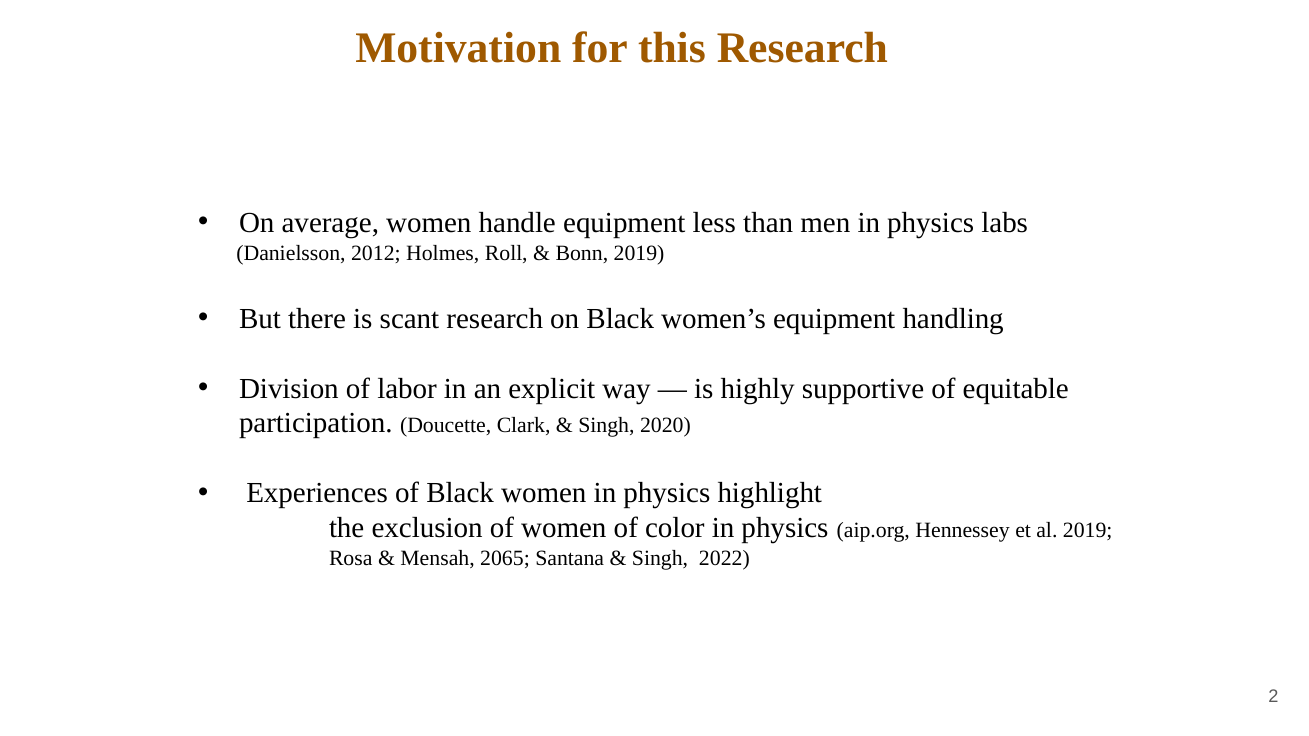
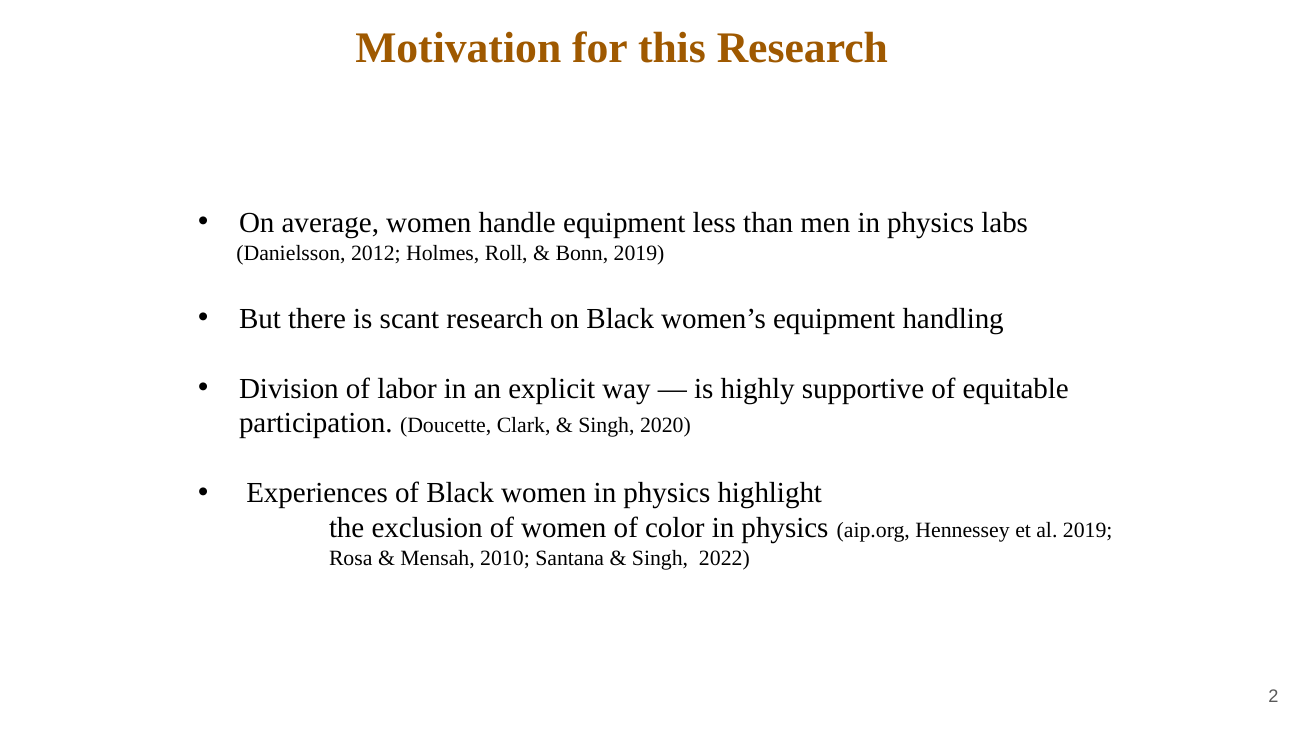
2065: 2065 -> 2010
